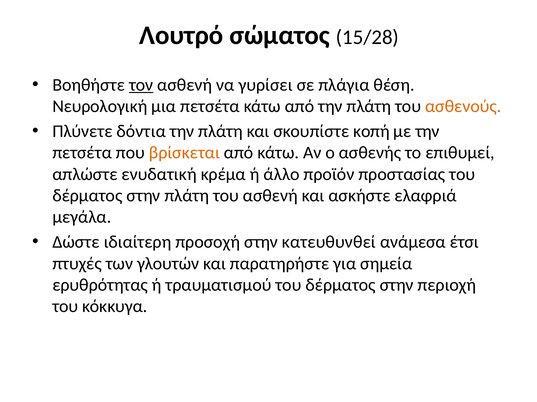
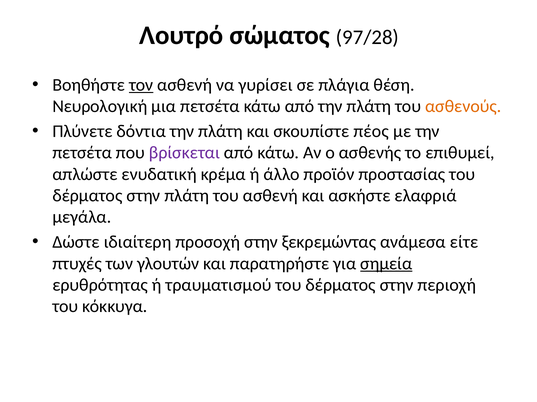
15/28: 15/28 -> 97/28
κοπή: κοπή -> πέος
βρίσκεται colour: orange -> purple
κατευθυνθεί: κατευθυνθεί -> ξεκρεμώντας
έτσι: έτσι -> είτε
σημεία underline: none -> present
